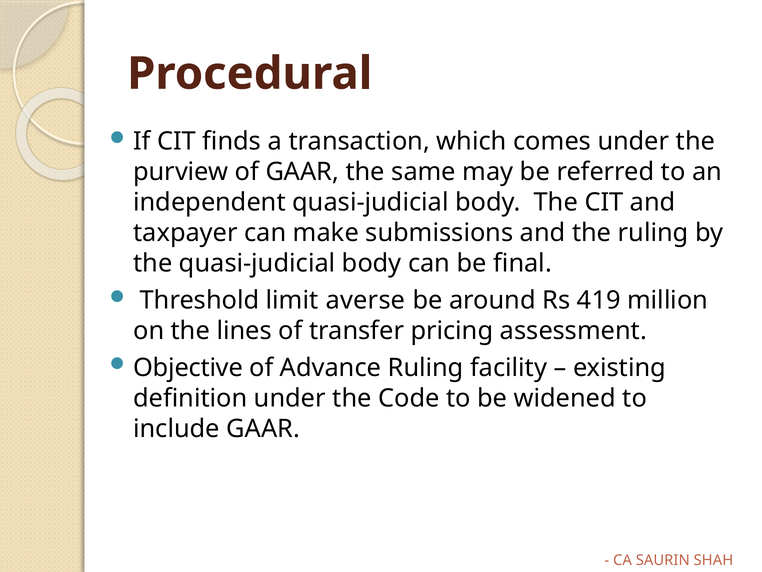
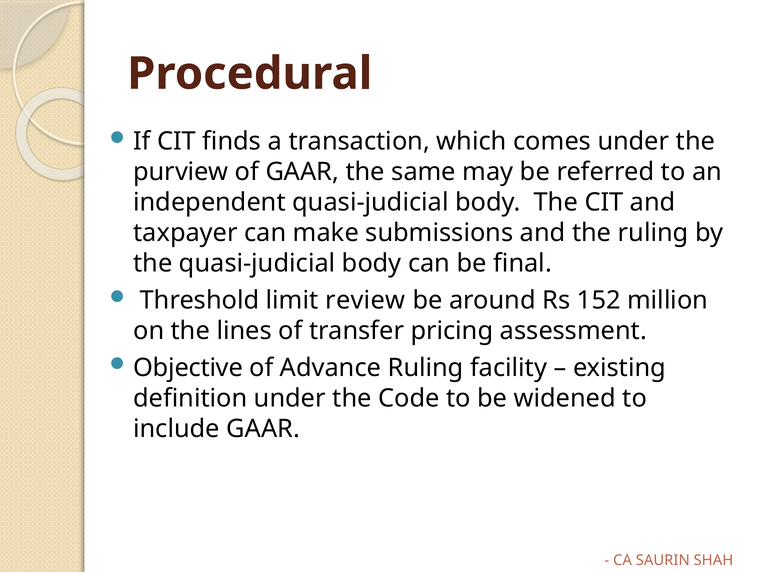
averse: averse -> review
419: 419 -> 152
